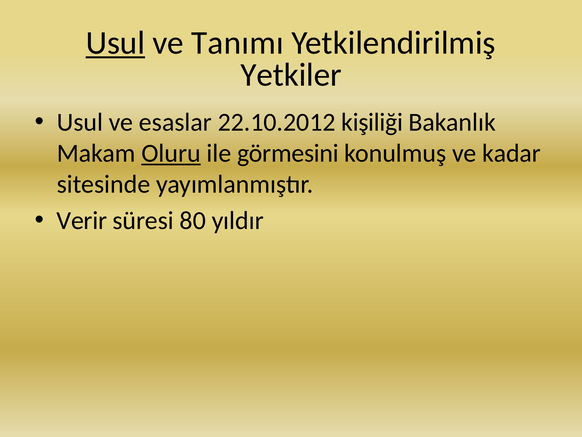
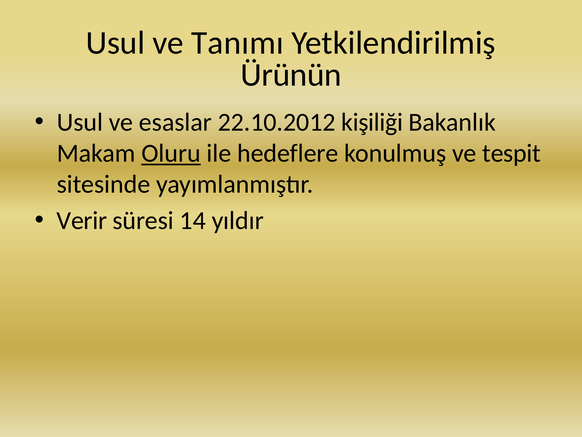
Usul at (115, 43) underline: present -> none
Yetkiler: Yetkiler -> Ürünün
görmesini: görmesini -> hedeflere
kadar: kadar -> tespit
80: 80 -> 14
